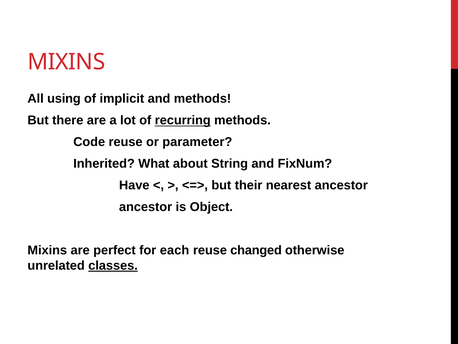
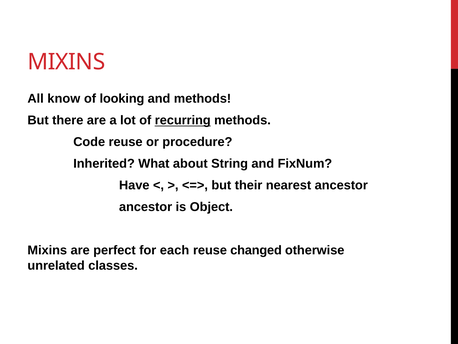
using: using -> know
implicit: implicit -> looking
parameter: parameter -> procedure
classes underline: present -> none
